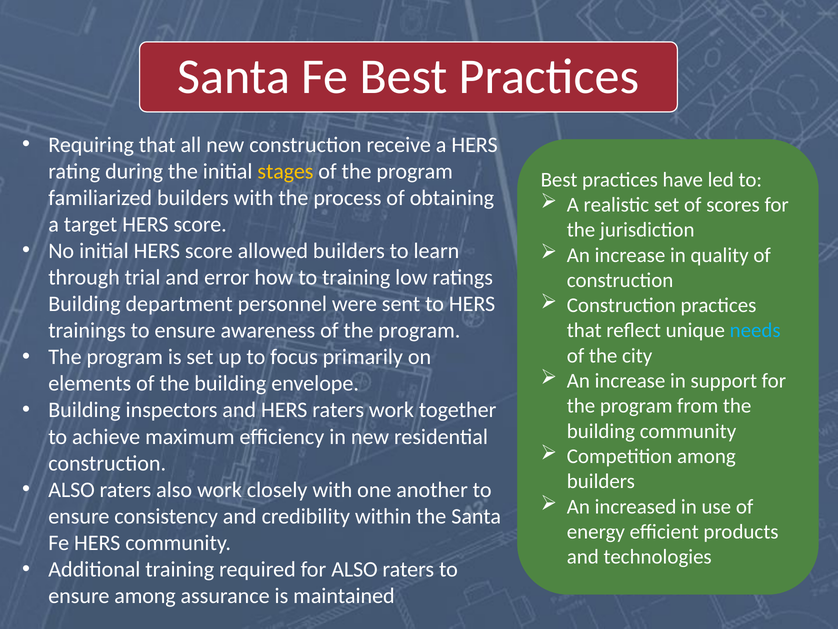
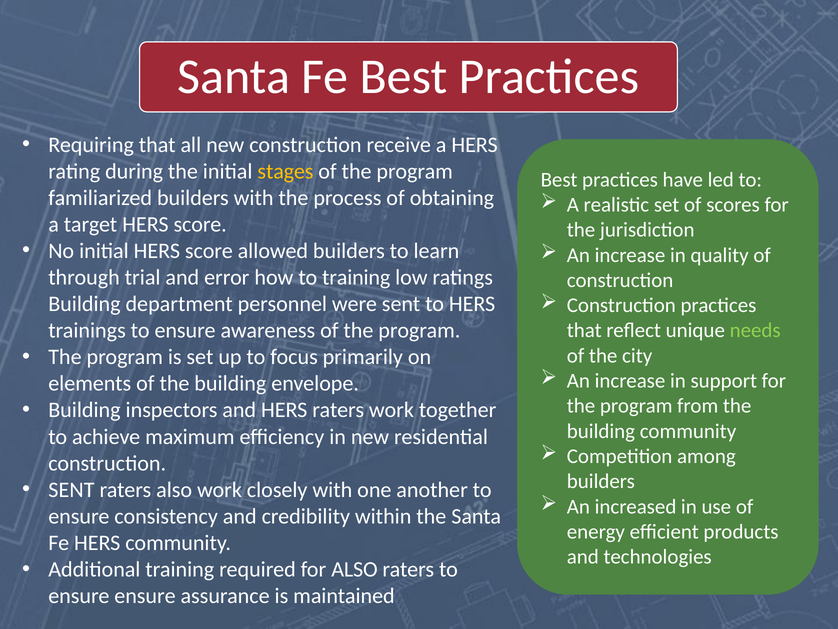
needs colour: light blue -> light green
ALSO at (72, 489): ALSO -> SENT
ensure among: among -> ensure
